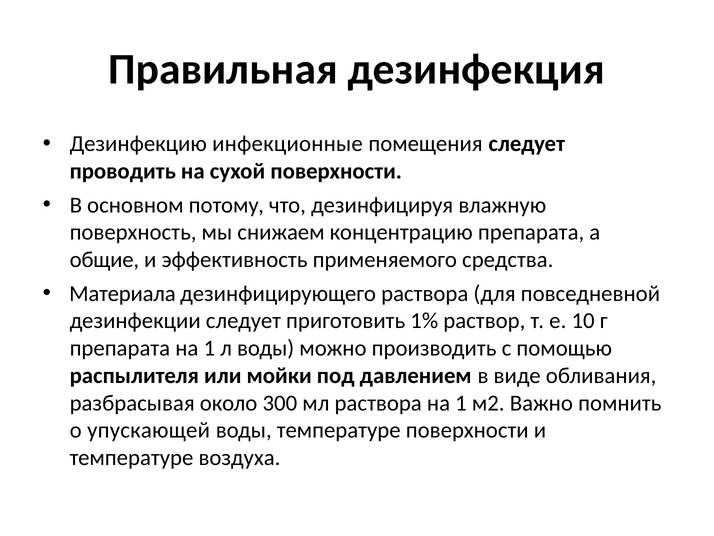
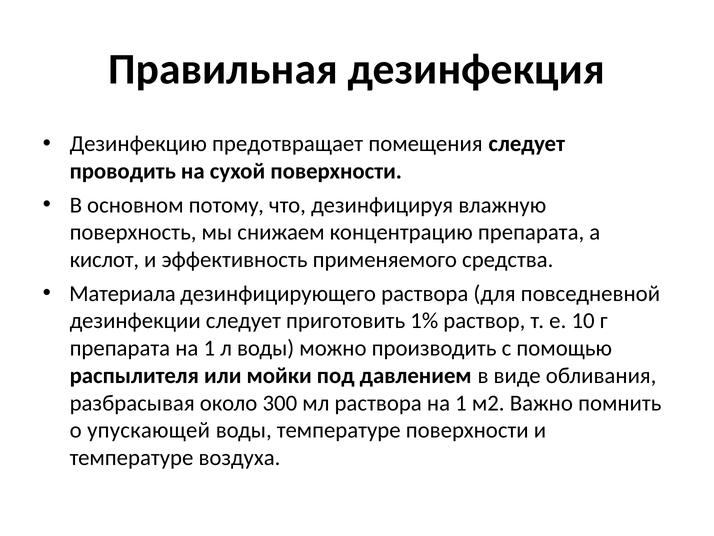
инфекционные: инфекционные -> предотвращает
общие: общие -> кислот
